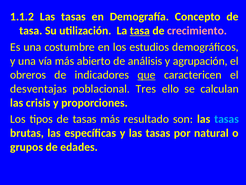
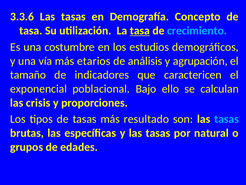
1.1.2: 1.1.2 -> 3.3.6
crecimiento colour: pink -> light blue
abierto: abierto -> etarios
obreros: obreros -> tamaño
que underline: present -> none
desventajas: desventajas -> exponencial
Tres: Tres -> Bajo
